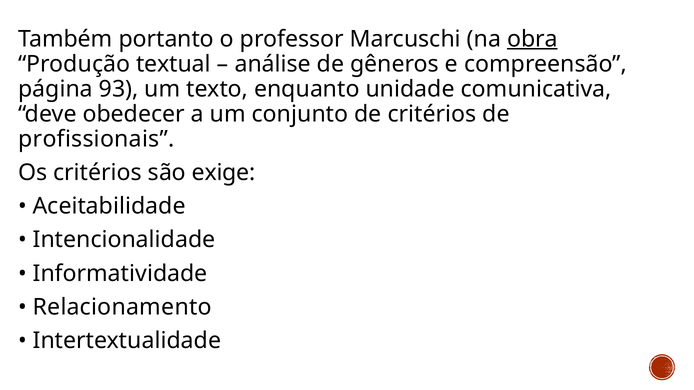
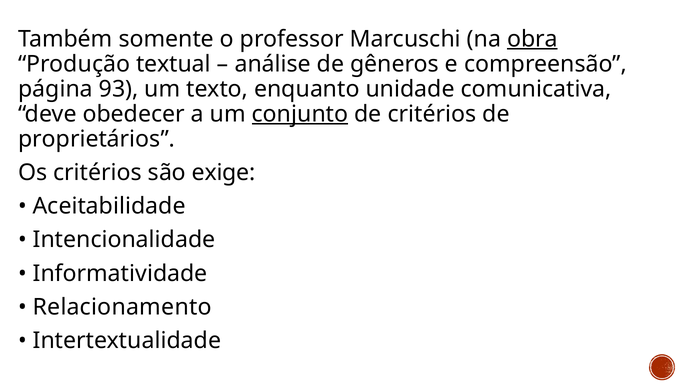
portanto: portanto -> somente
conjunto underline: none -> present
profissionais: profissionais -> proprietários
